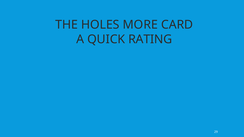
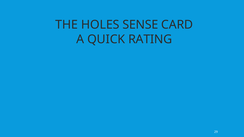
MORE: MORE -> SENSE
